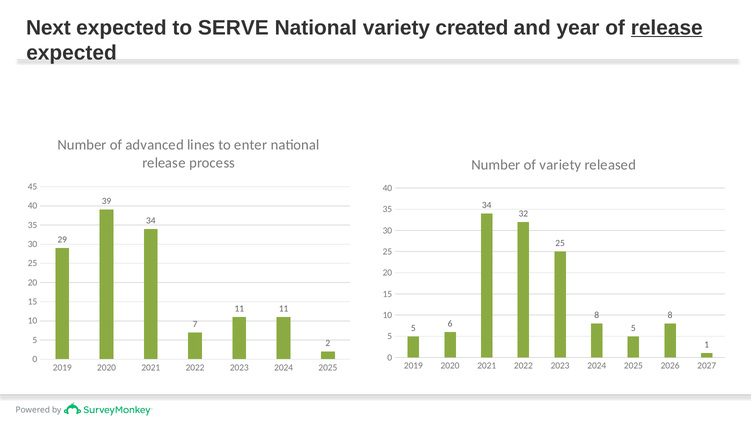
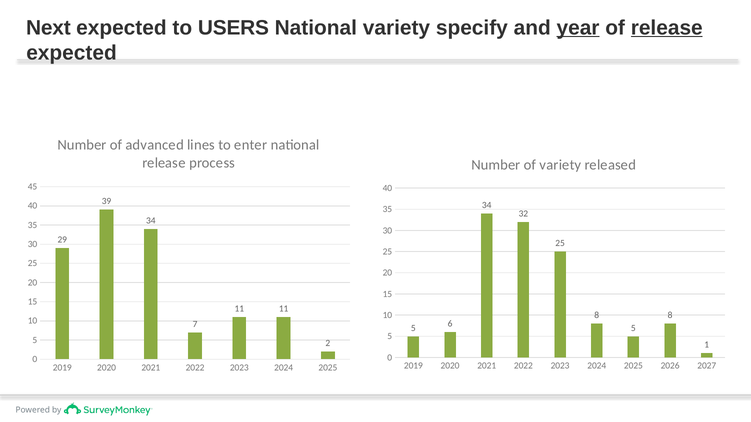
SERVE: SERVE -> USERS
created: created -> specify
year underline: none -> present
